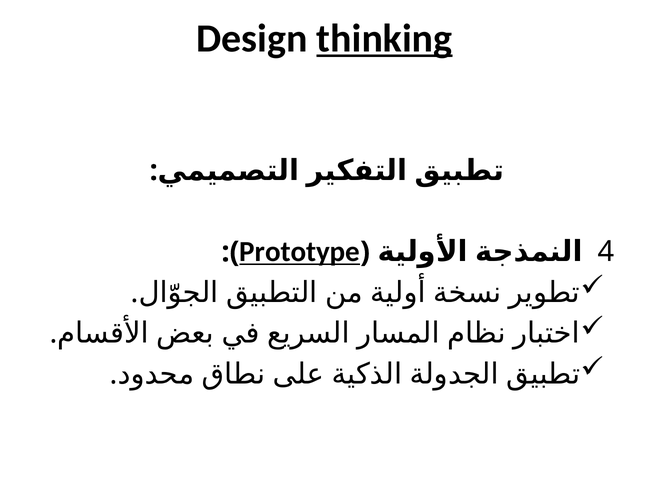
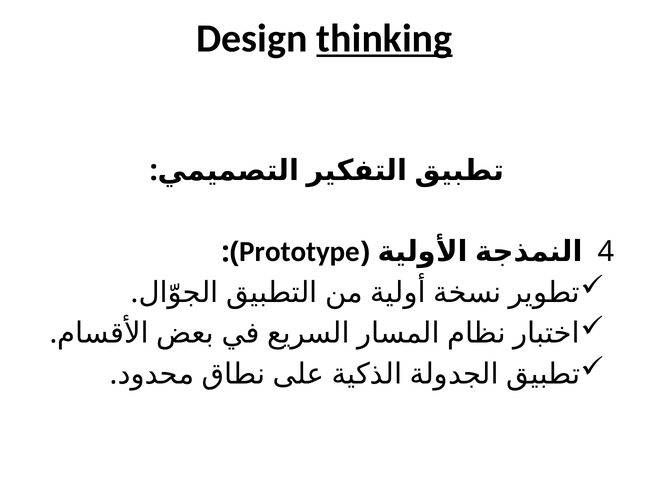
Prototype underline: present -> none
